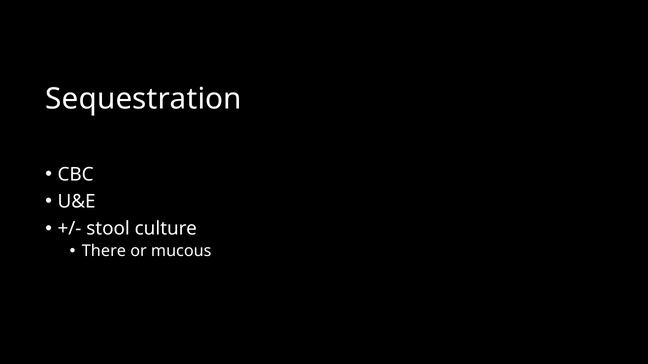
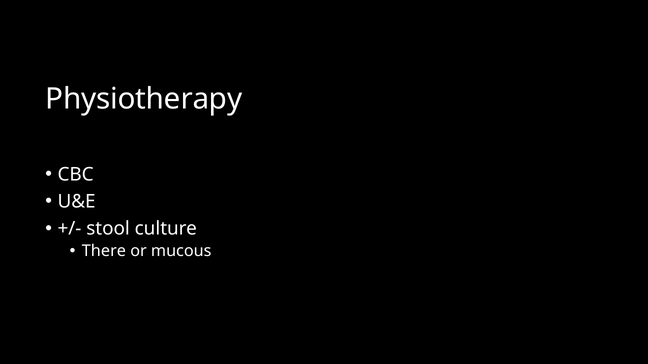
Sequestration: Sequestration -> Physiotherapy
